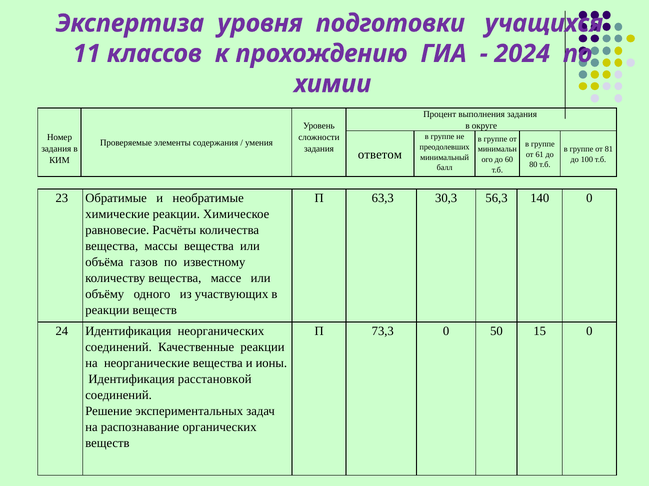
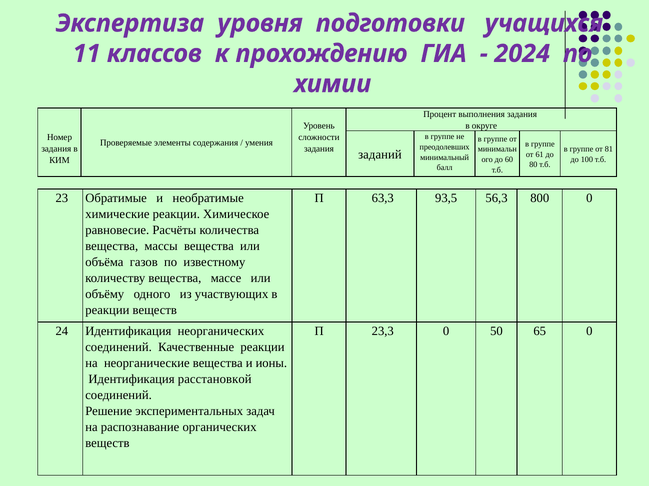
ответом: ответом -> заданий
30,3: 30,3 -> 93,5
140: 140 -> 800
73,3: 73,3 -> 23,3
15: 15 -> 65
